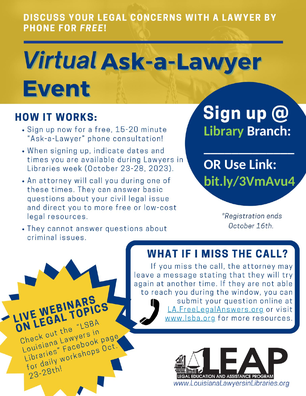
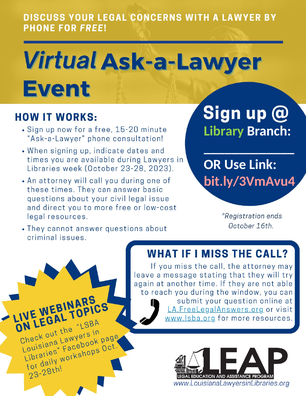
bit.ly/3VmAvu4 colour: light green -> pink
